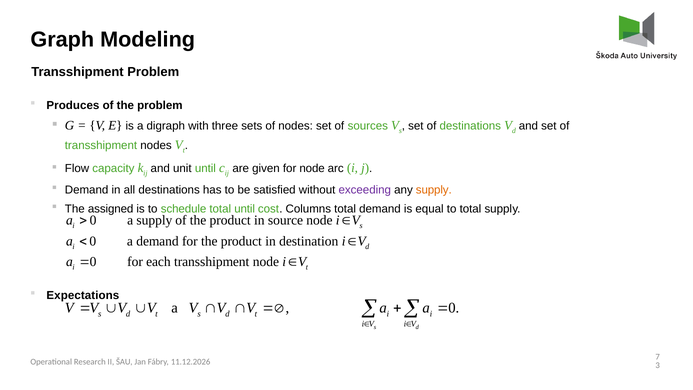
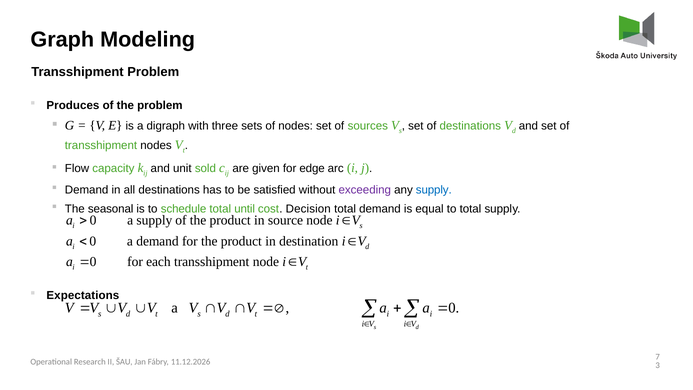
unit until: until -> sold
for node: node -> edge
supply at (434, 190) colour: orange -> blue
assigned: assigned -> seasonal
Columns: Columns -> Decision
